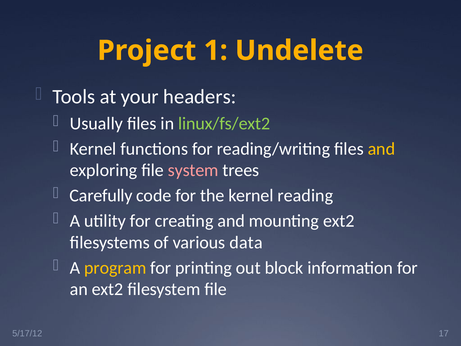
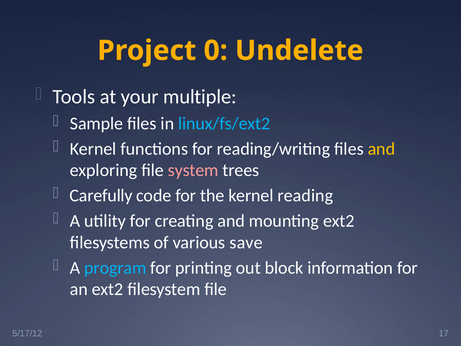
1: 1 -> 0
headers: headers -> multiple
Usually: Usually -> Sample
linux/fs/ext2 colour: light green -> light blue
data: data -> save
program colour: yellow -> light blue
